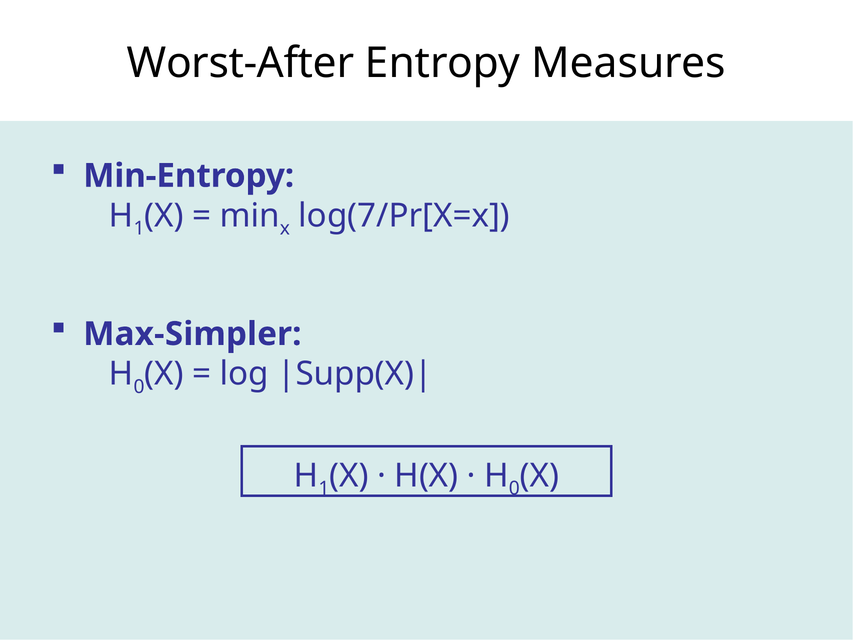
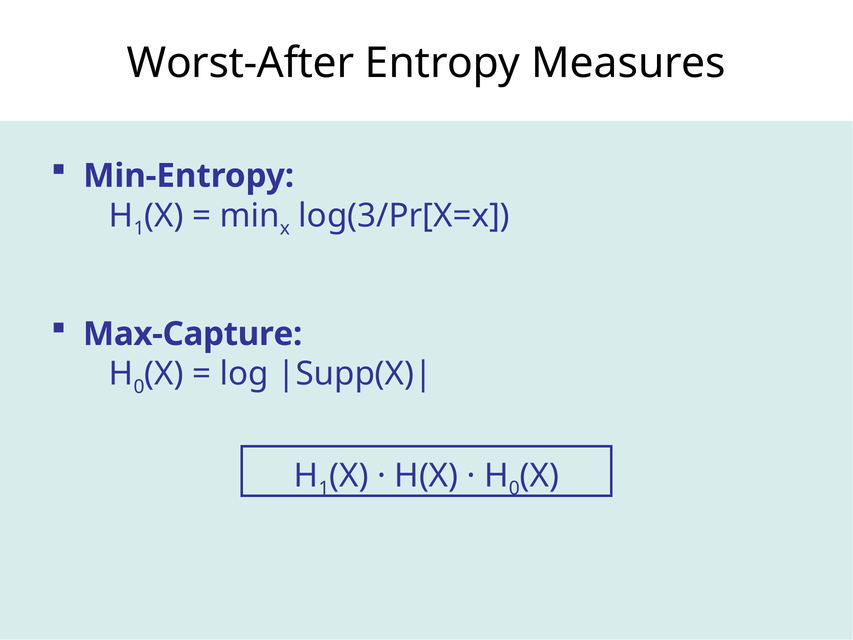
log(7/Pr[X=x: log(7/Pr[X=x -> log(3/Pr[X=x
Max-Simpler: Max-Simpler -> Max-Capture
